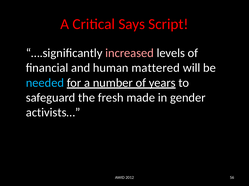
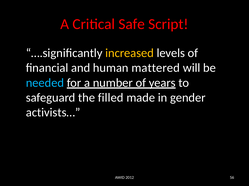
Says: Says -> Safe
increased colour: pink -> yellow
fresh: fresh -> filled
